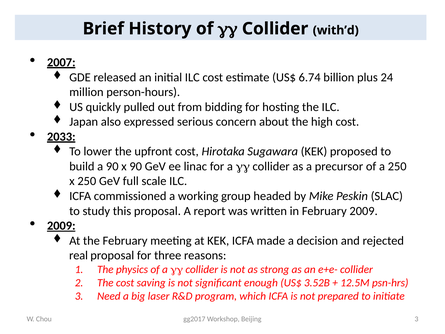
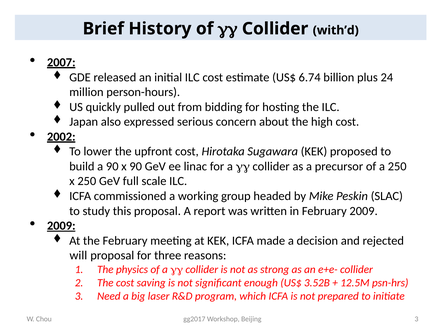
2033: 2033 -> 2002
real: real -> will
